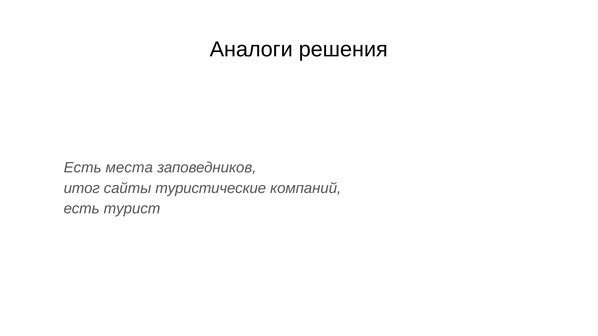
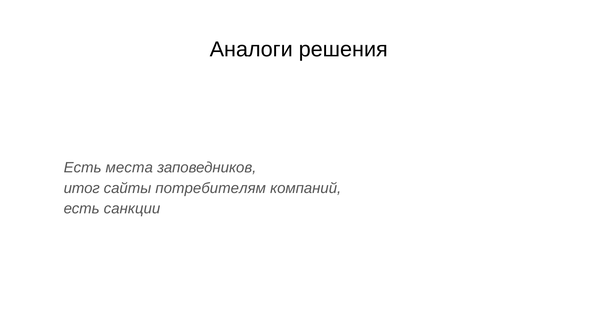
туристические: туристические -> потребителям
турист: турист -> санкции
